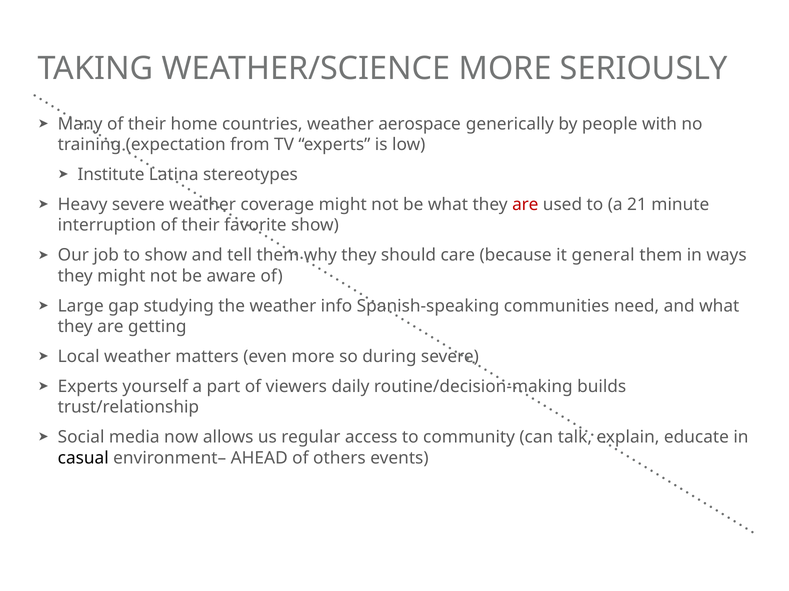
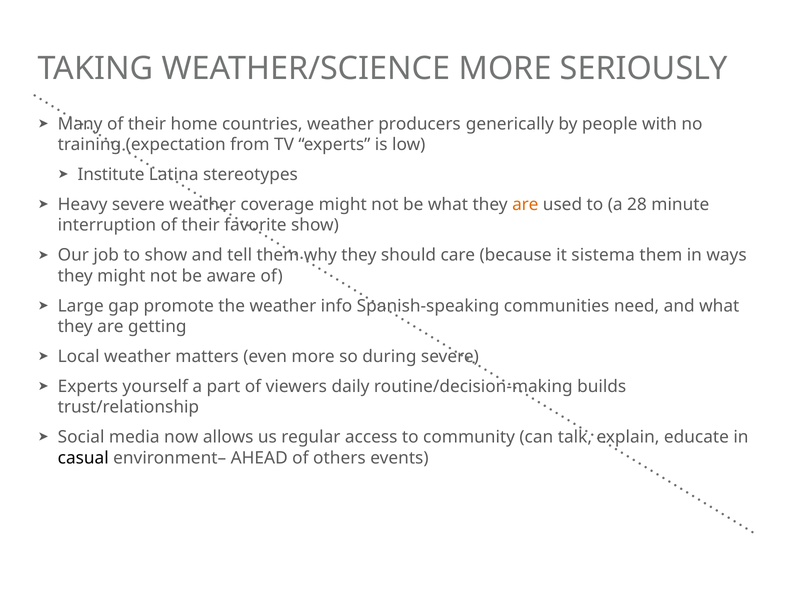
aerospace: aerospace -> producers
are at (525, 205) colour: red -> orange
21: 21 -> 28
general: general -> sistema
studying: studying -> promote
